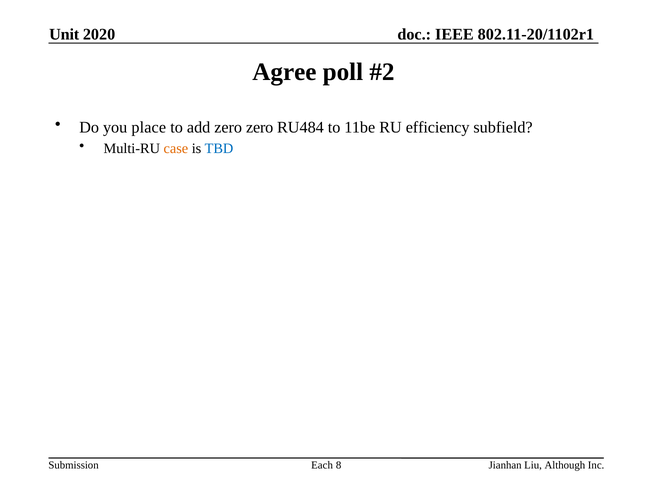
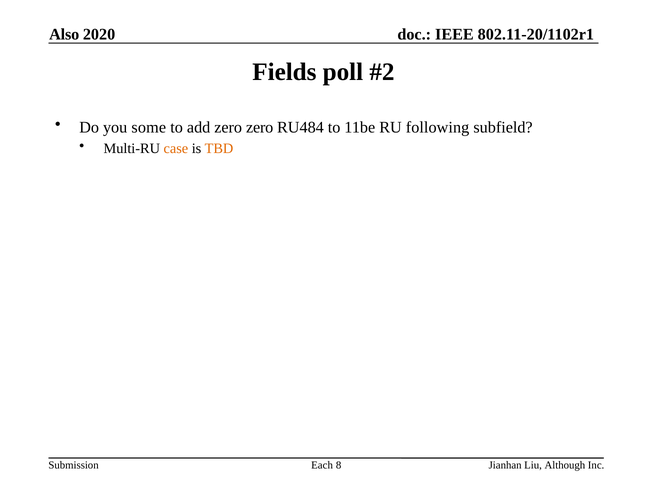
Unit: Unit -> Also
Agree: Agree -> Fields
place: place -> some
efficiency: efficiency -> following
TBD colour: blue -> orange
